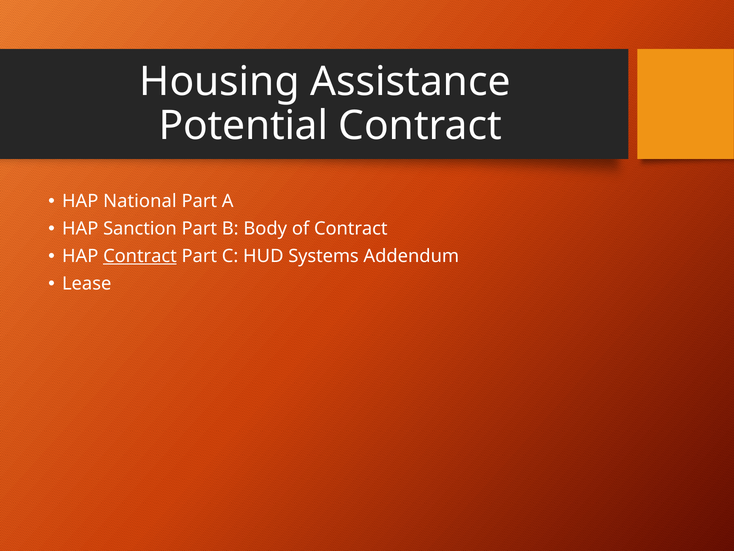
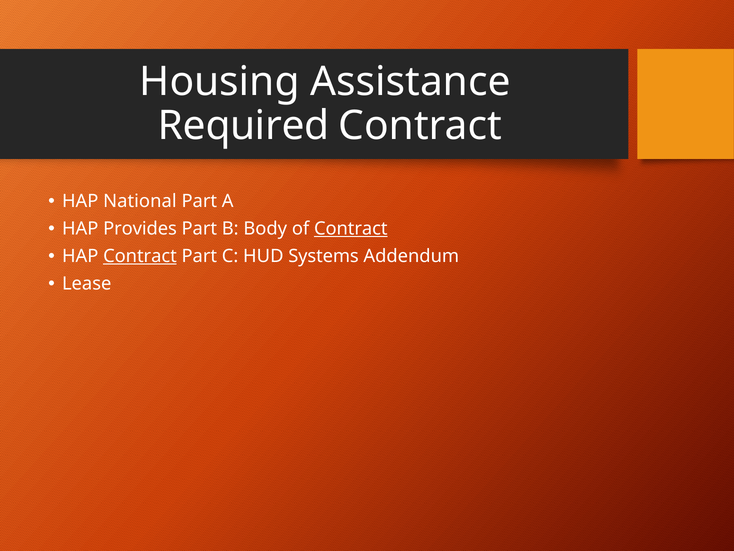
Potential: Potential -> Required
Sanction: Sanction -> Provides
Contract at (351, 229) underline: none -> present
